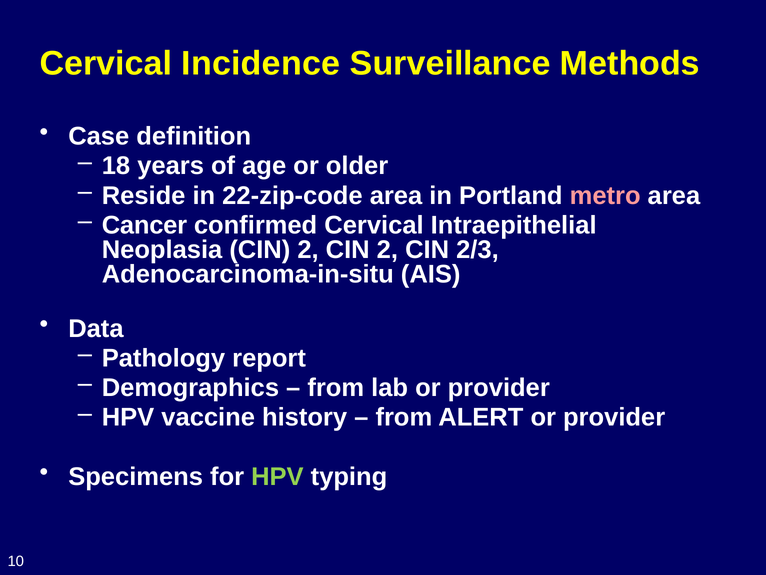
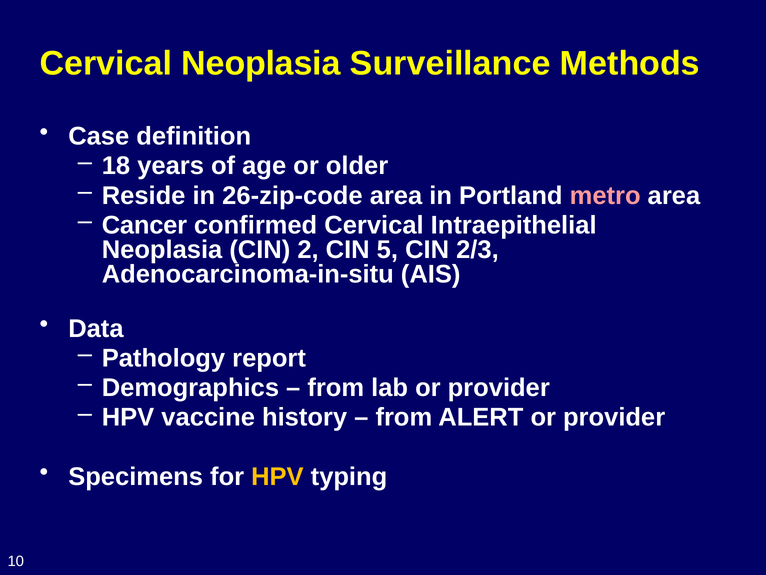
Cervical Incidence: Incidence -> Neoplasia
22-zip-code: 22-zip-code -> 26-zip-code
2 CIN 2: 2 -> 5
HPV at (277, 476) colour: light green -> yellow
